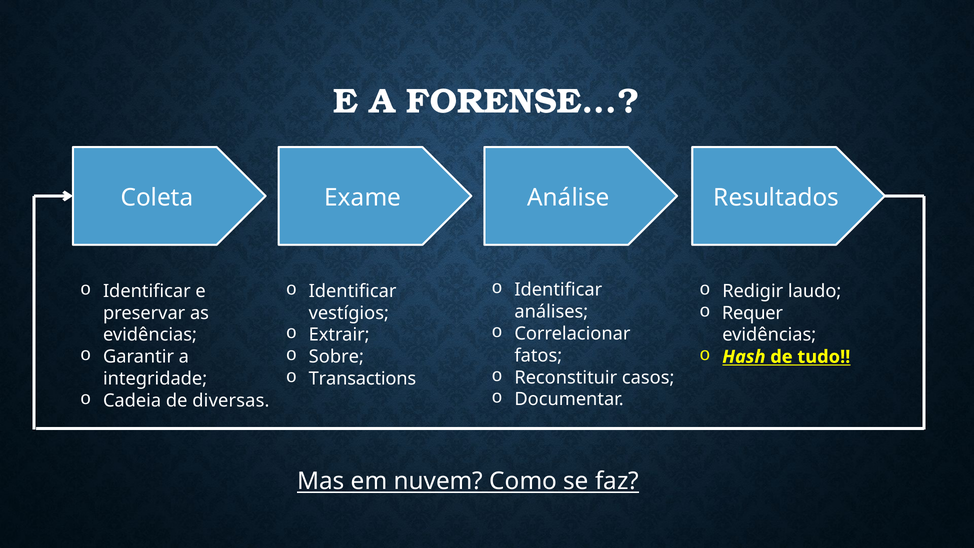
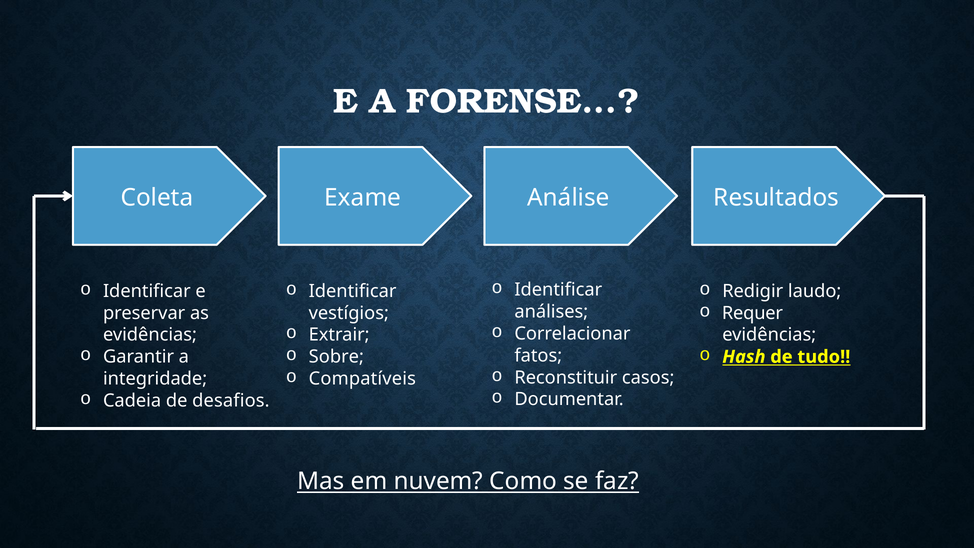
Transactions: Transactions -> Compatíveis
diversas: diversas -> desafios
